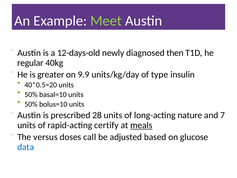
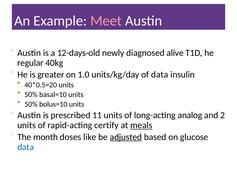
Meet colour: light green -> pink
then: then -> alive
9.9: 9.9 -> 1.0
of type: type -> data
28: 28 -> 11
nature: nature -> analog
7: 7 -> 2
versus: versus -> month
call: call -> like
adjusted underline: none -> present
